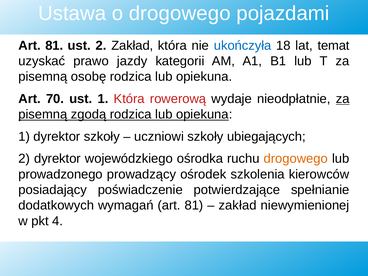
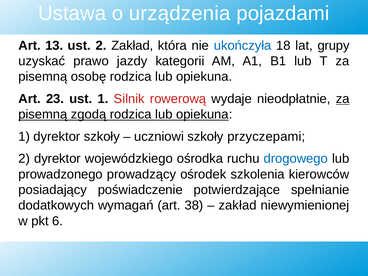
o drogowego: drogowego -> urządzenia
81 at (54, 45): 81 -> 13
temat: temat -> grupy
70: 70 -> 23
1 Która: Która -> Silnik
ubiegających: ubiegających -> przyczepami
drogowego at (296, 159) colour: orange -> blue
wymagań art 81: 81 -> 38
4: 4 -> 6
